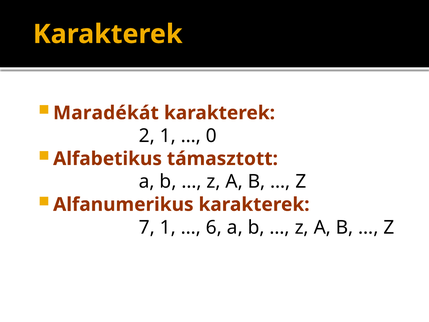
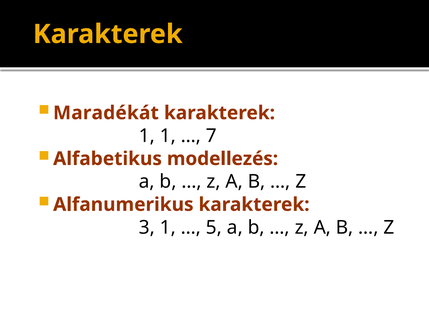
2 at (147, 136): 2 -> 1
0: 0 -> 7
támasztott: támasztott -> modellezés
7: 7 -> 3
6: 6 -> 5
